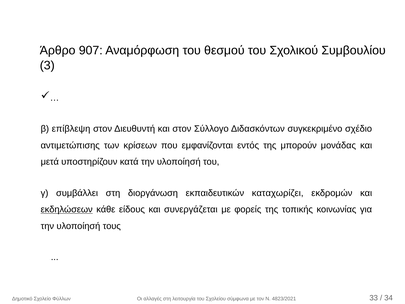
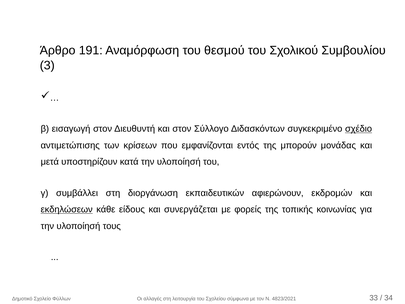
907: 907 -> 191
επίβλεψη: επίβλεψη -> εισαγωγή
σχέδιο underline: none -> present
καταχωρίζει: καταχωρίζει -> αφιερώνουν
